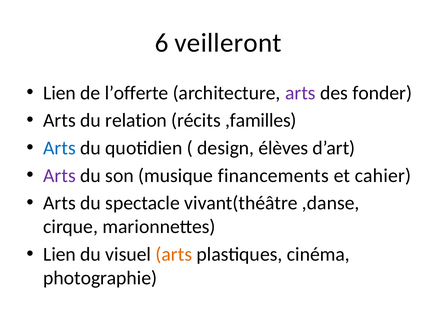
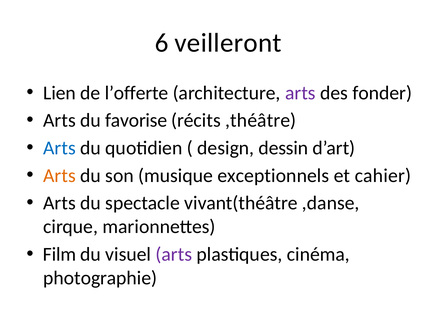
relation: relation -> favorise
,familles: ,familles -> ,théâtre
élèves: élèves -> dessin
Arts at (59, 176) colour: purple -> orange
financements: financements -> exceptionnels
Lien at (60, 254): Lien -> Film
arts at (174, 254) colour: orange -> purple
